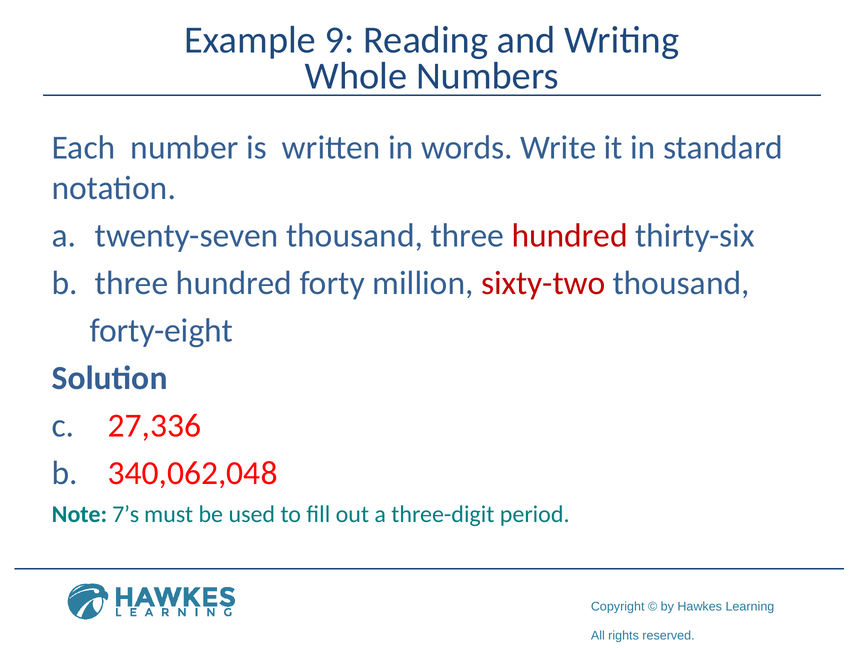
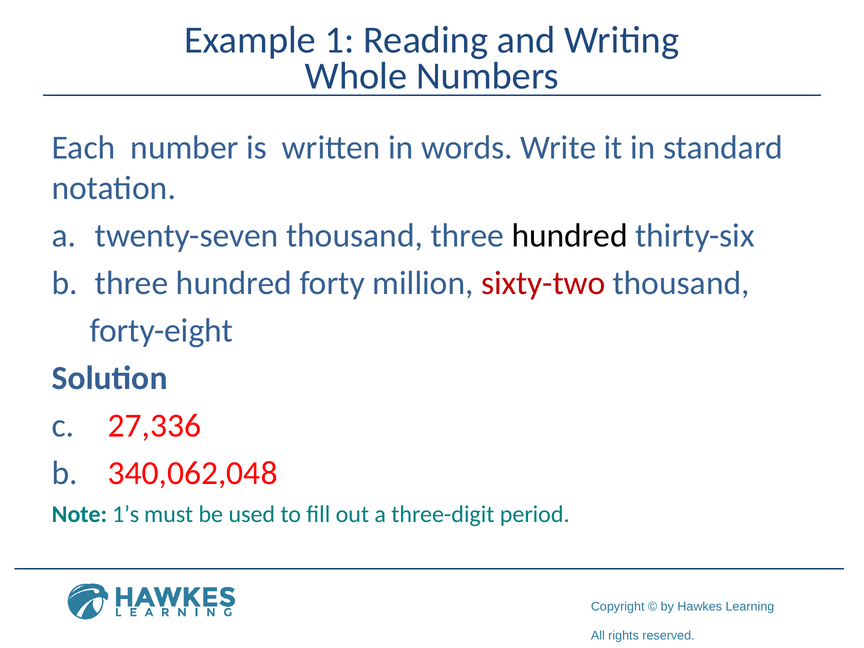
9: 9 -> 1
hundred at (570, 236) colour: red -> black
7’s: 7’s -> 1’s
